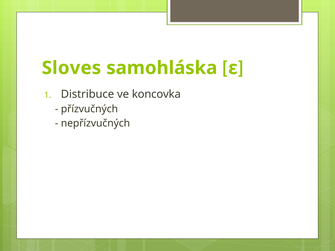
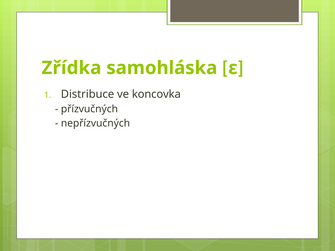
Sloves: Sloves -> Zřídka
